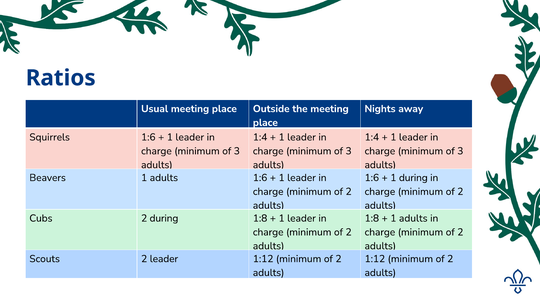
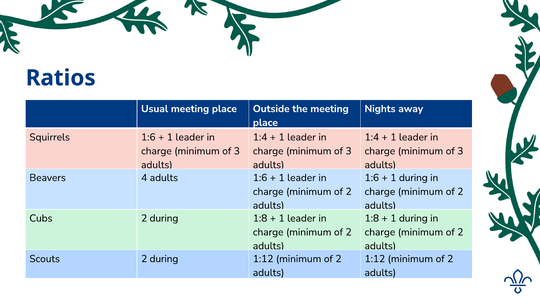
Beavers 1: 1 -> 4
adults at (413, 218): adults -> during
Scouts 2 leader: leader -> during
